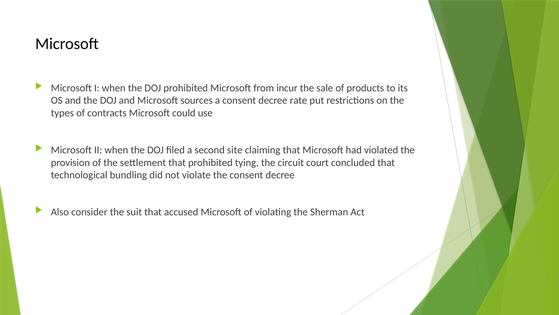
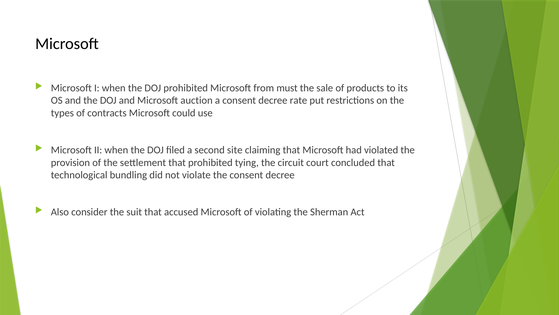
incur: incur -> must
sources: sources -> auction
